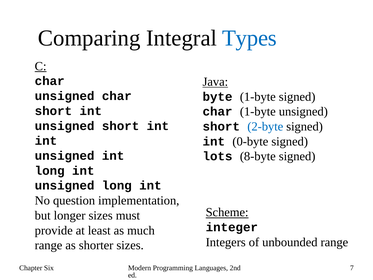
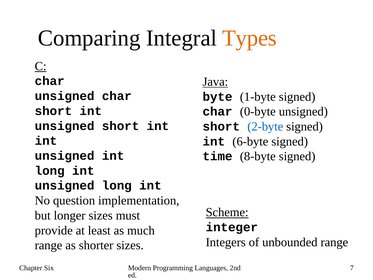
Types colour: blue -> orange
char 1-byte: 1-byte -> 0-byte
0-byte: 0-byte -> 6-byte
lots: lots -> time
